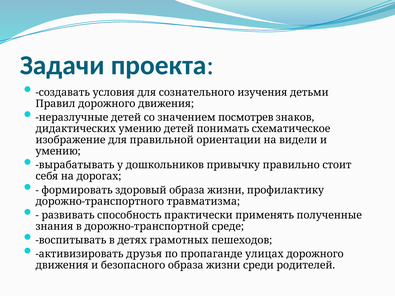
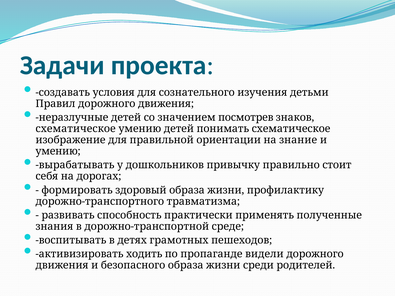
дидактических at (76, 129): дидактических -> схематическое
видели: видели -> знание
друзья: друзья -> ходить
улицах: улицах -> видели
